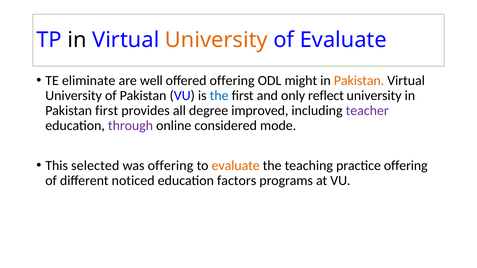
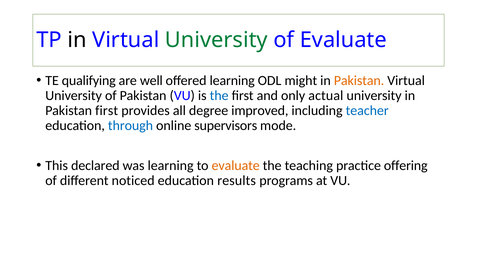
University at (216, 40) colour: orange -> green
eliminate: eliminate -> qualifying
offered offering: offering -> learning
reflect: reflect -> actual
teacher colour: purple -> blue
through colour: purple -> blue
considered: considered -> supervisors
selected: selected -> declared
was offering: offering -> learning
factors: factors -> results
